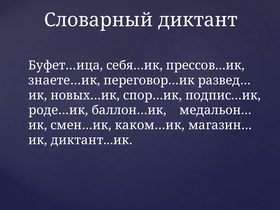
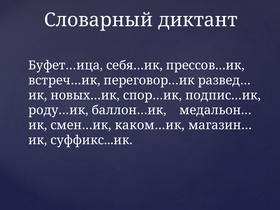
знаете…ик: знаете…ик -> встреч…ик
роде…ик: роде…ик -> роду…ик
диктант...ик: диктант...ик -> суффикс...ик
